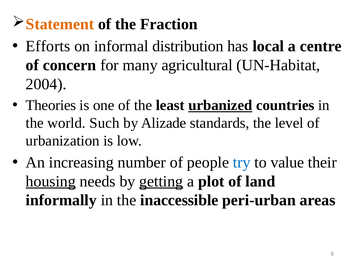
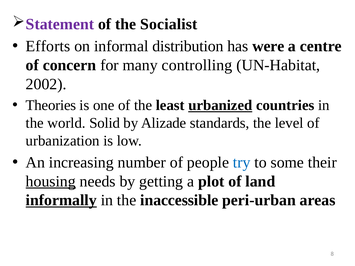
Statement colour: orange -> purple
Fraction: Fraction -> Socialist
local: local -> were
agricultural: agricultural -> controlling
2004: 2004 -> 2002
Such: Such -> Solid
value: value -> some
getting underline: present -> none
informally underline: none -> present
